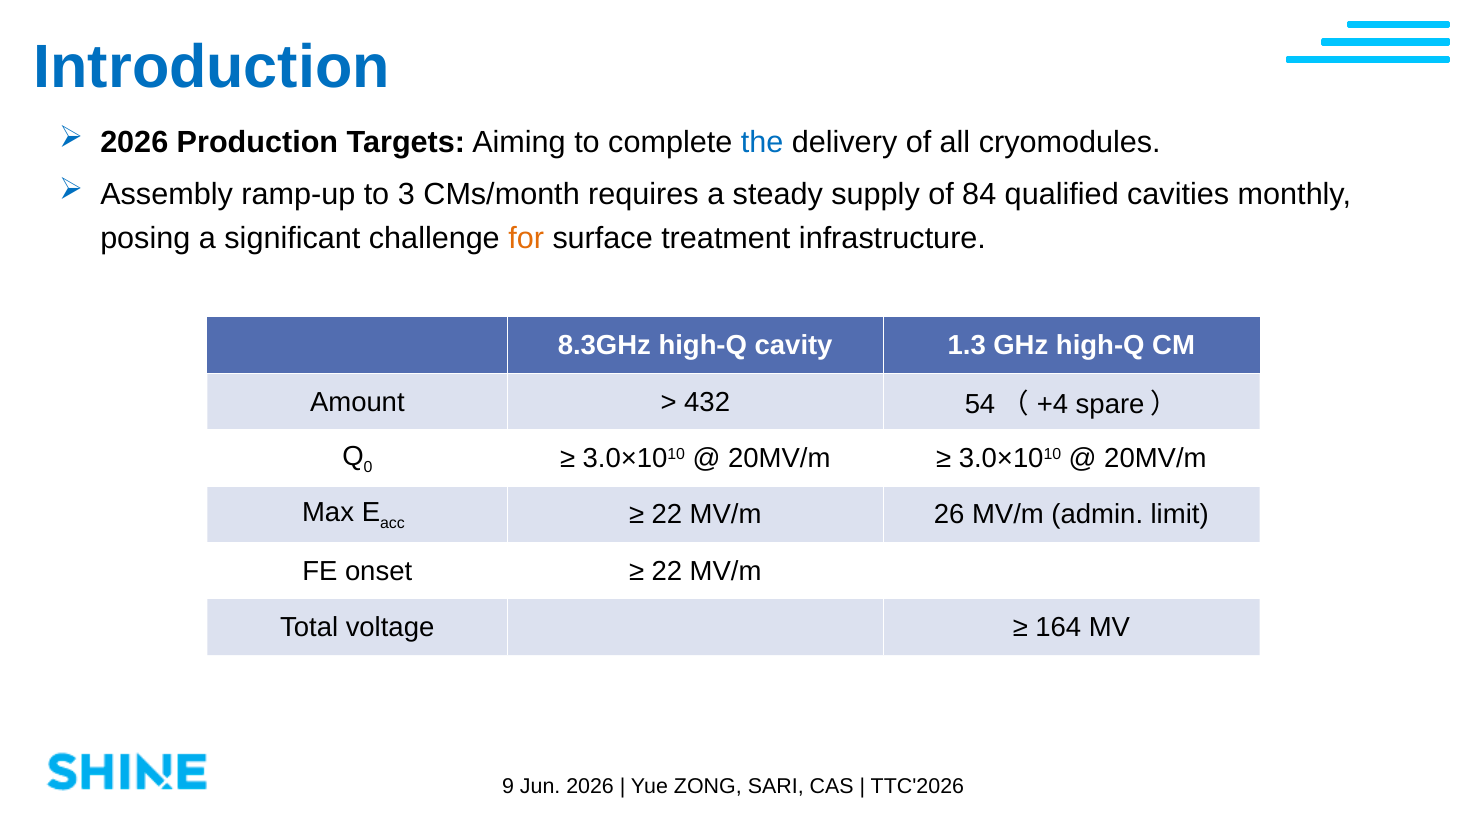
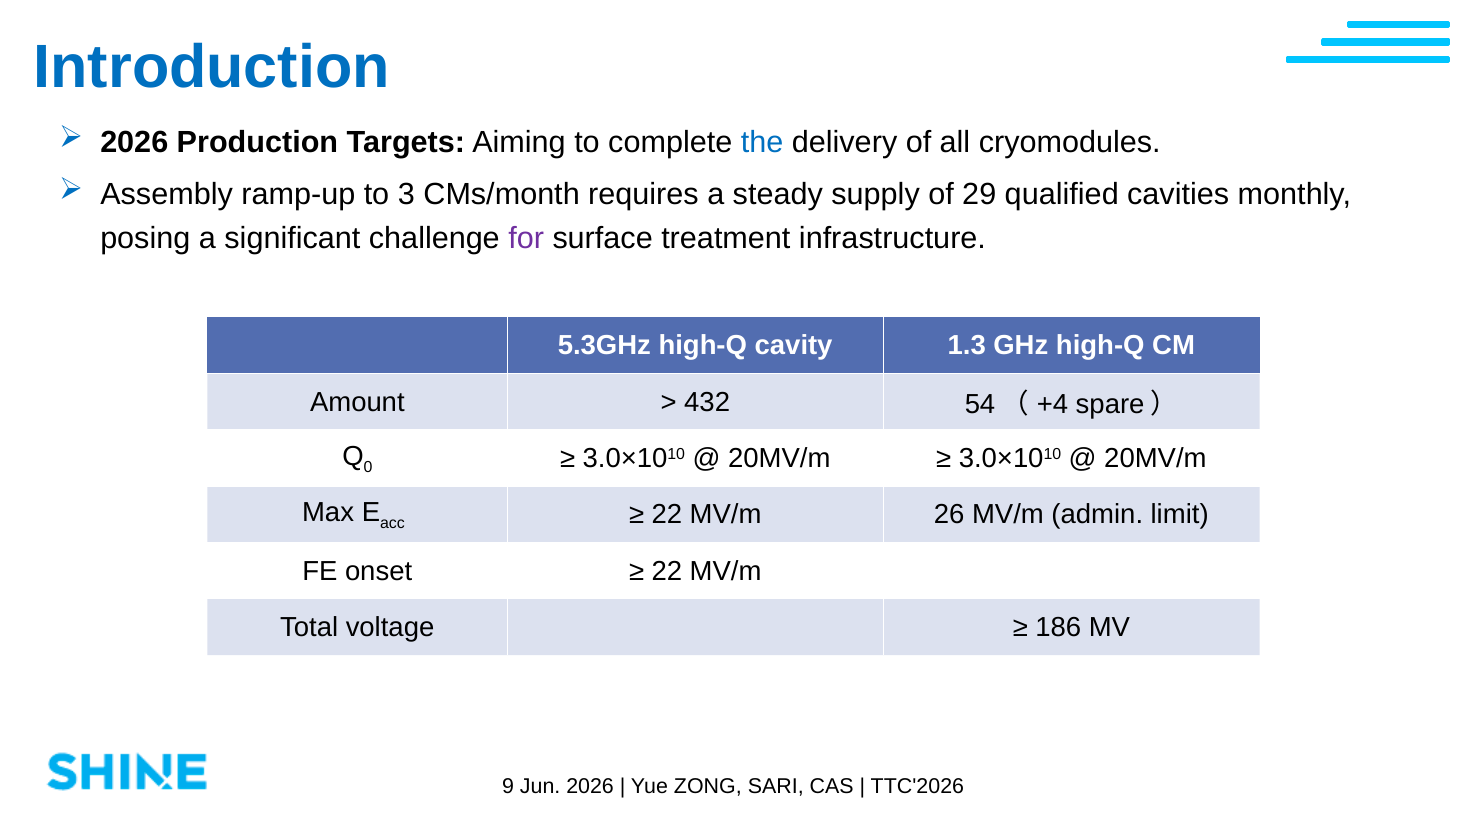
84: 84 -> 29
for colour: orange -> purple
8.3GHz: 8.3GHz -> 5.3GHz
164: 164 -> 186
